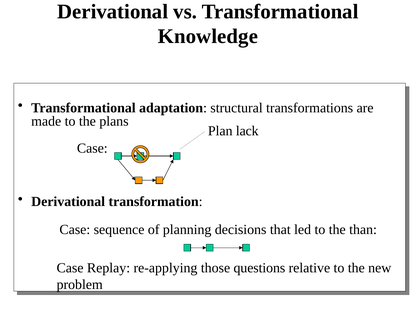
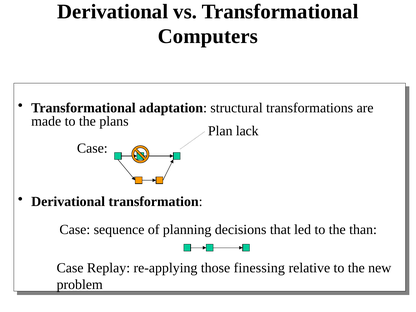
Knowledge: Knowledge -> Computers
questions: questions -> finessing
